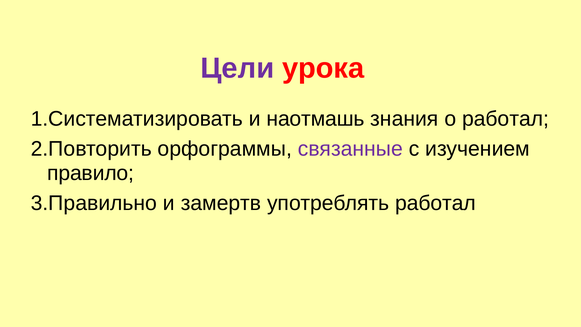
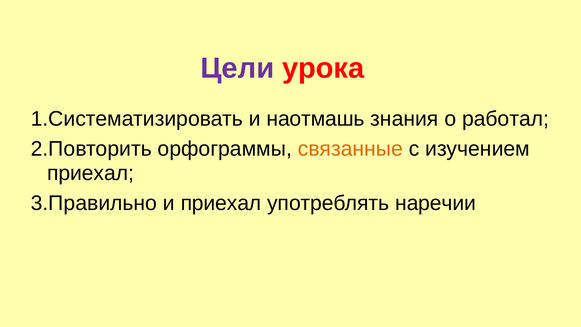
связанные colour: purple -> orange
правило at (91, 173): правило -> приехал
и замертв: замертв -> приехал
употреблять работал: работал -> наречии
